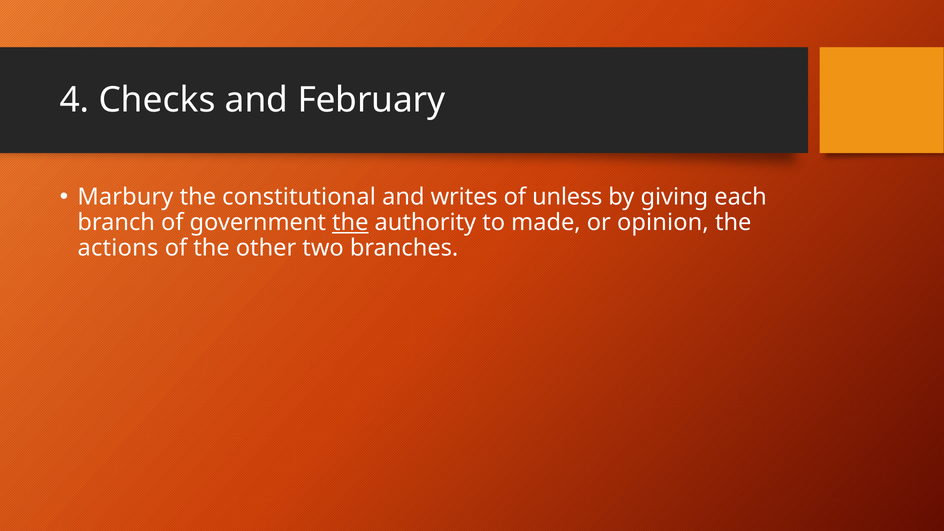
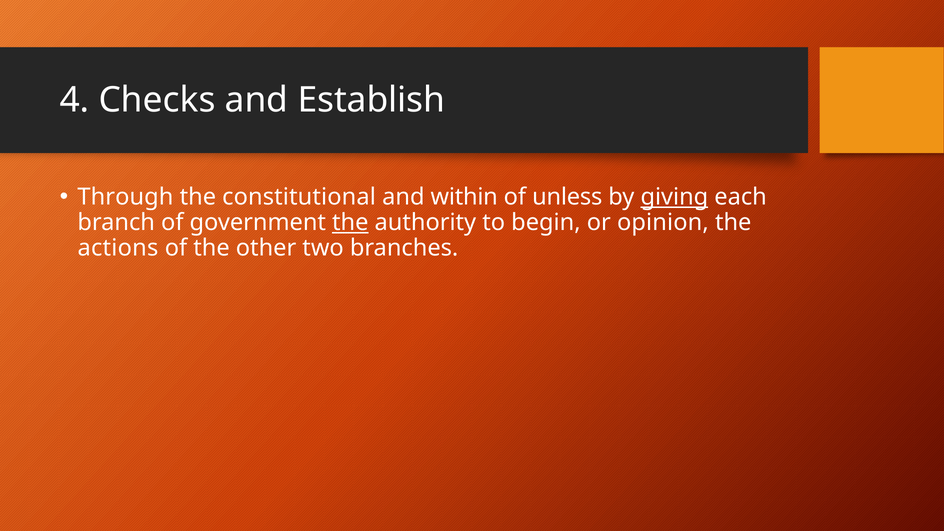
February: February -> Establish
Marbury: Marbury -> Through
writes: writes -> within
giving underline: none -> present
made: made -> begin
